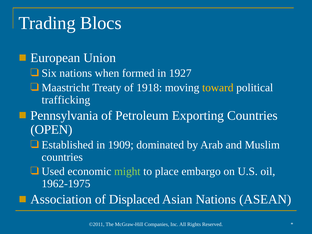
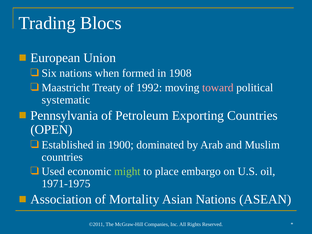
1927: 1927 -> 1908
1918: 1918 -> 1992
toward colour: yellow -> pink
trafficking: trafficking -> systematic
1909: 1909 -> 1900
1962-1975: 1962-1975 -> 1971-1975
Displaced: Displaced -> Mortality
